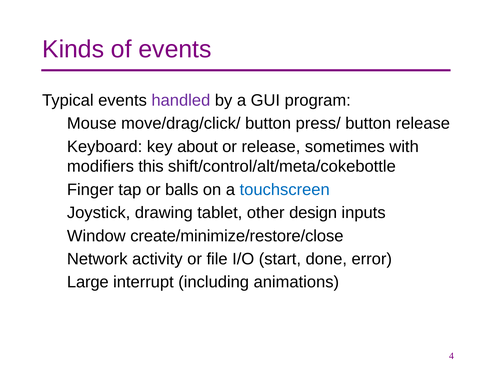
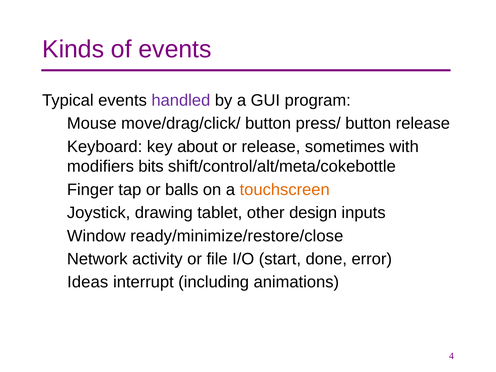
this: this -> bits
touchscreen colour: blue -> orange
create/minimize/restore/close: create/minimize/restore/close -> ready/minimize/restore/close
Large: Large -> Ideas
